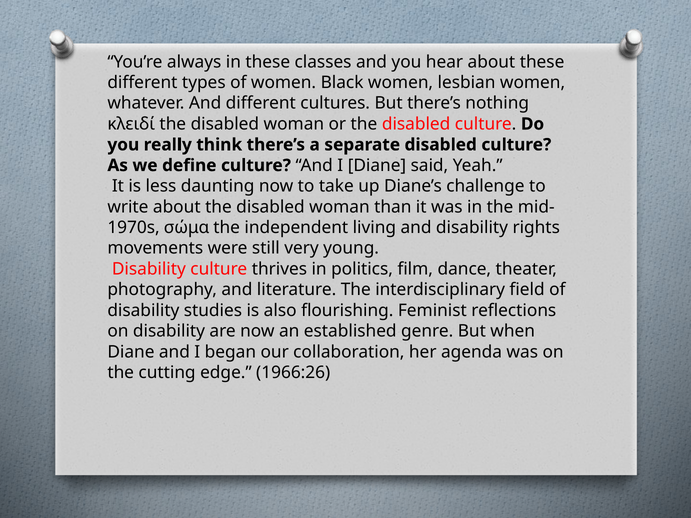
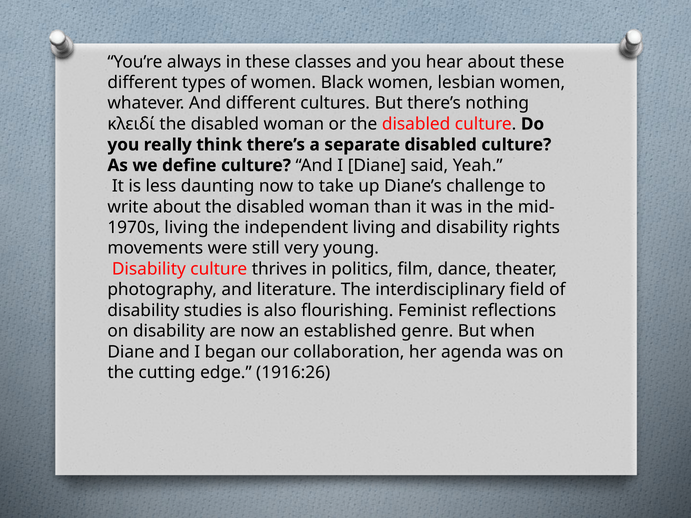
σώμα at (187, 228): σώμα -> living
1966:26: 1966:26 -> 1916:26
